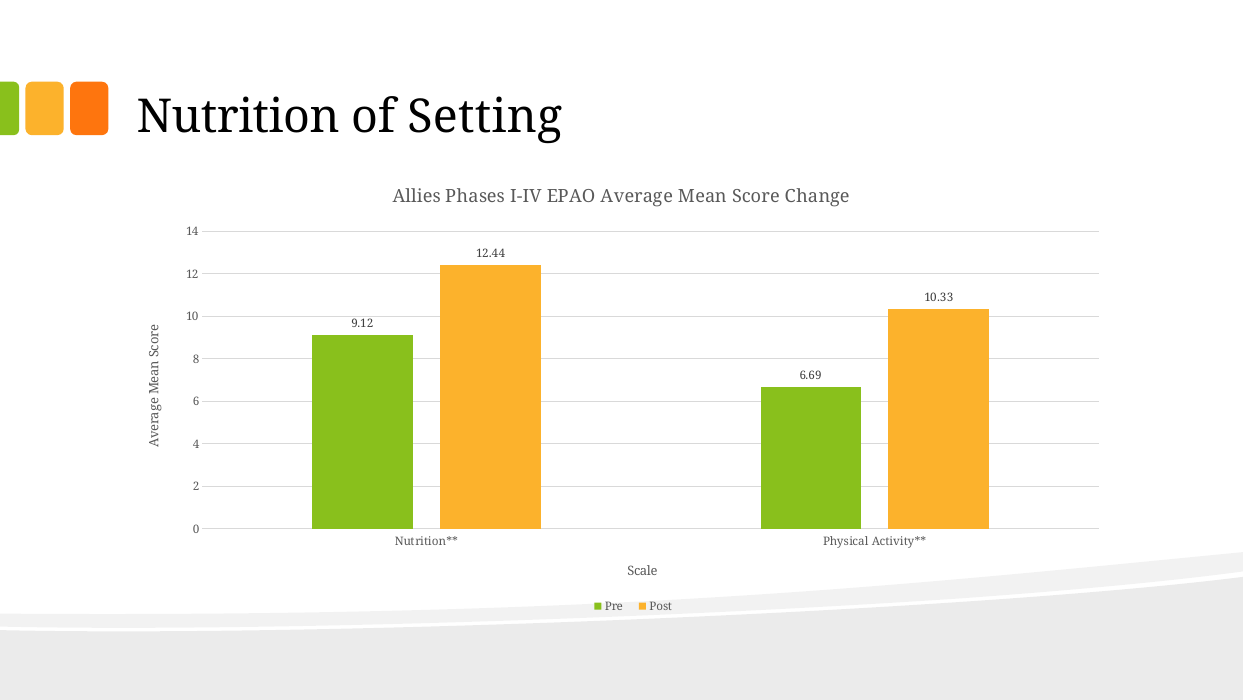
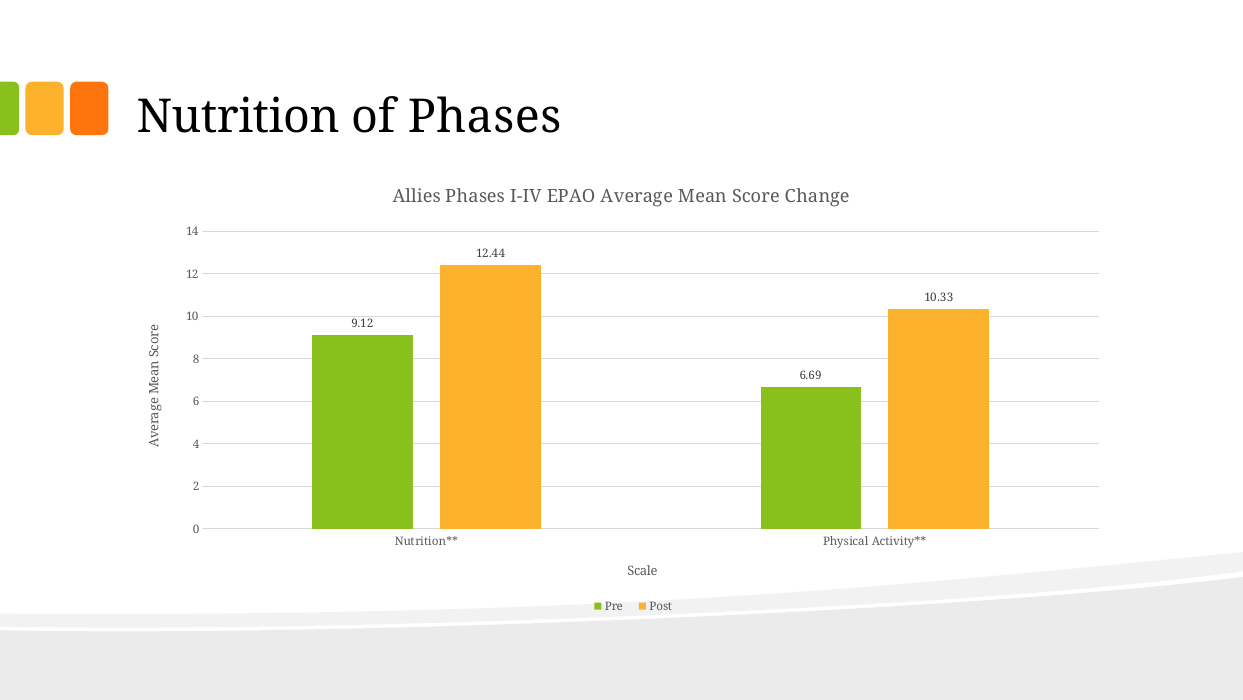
of Setting: Setting -> Phases
